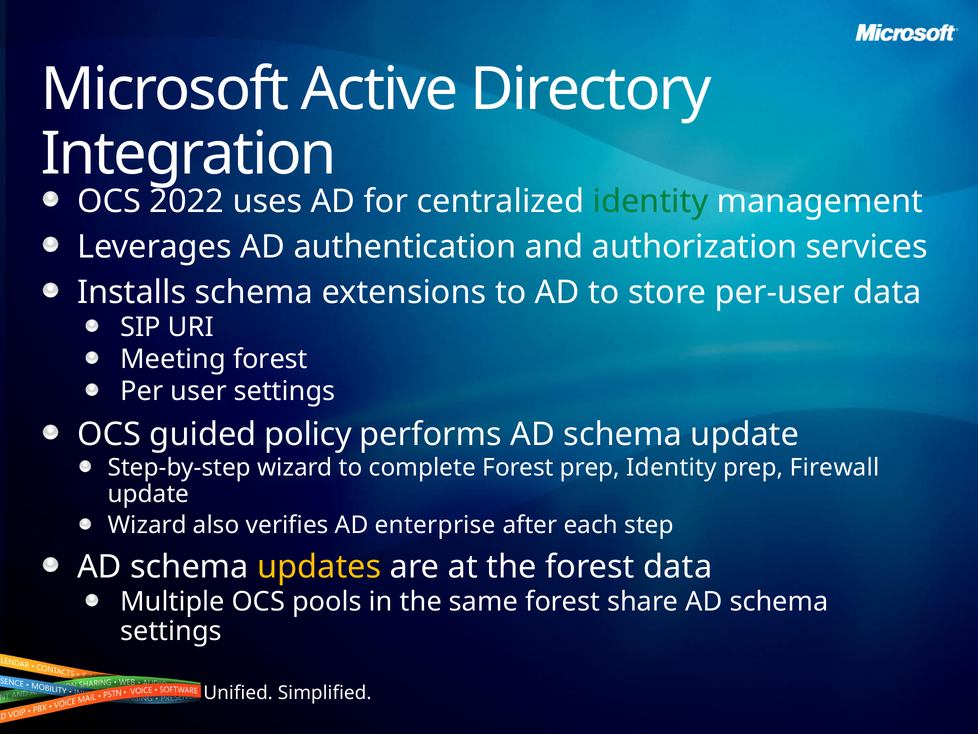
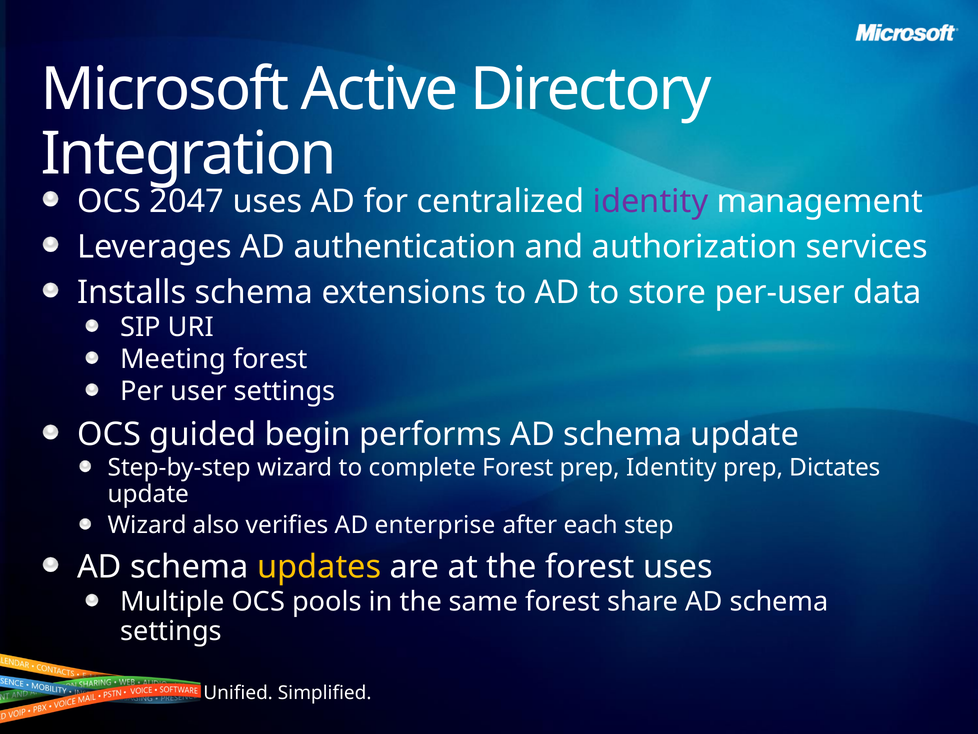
2022: 2022 -> 2047
identity at (650, 201) colour: green -> purple
policy: policy -> begin
Firewall: Firewall -> Dictates
forest data: data -> uses
